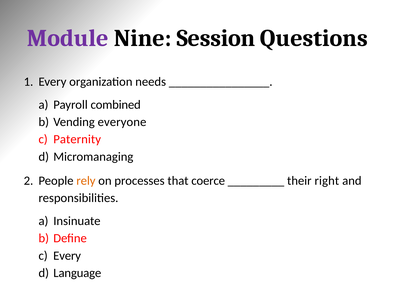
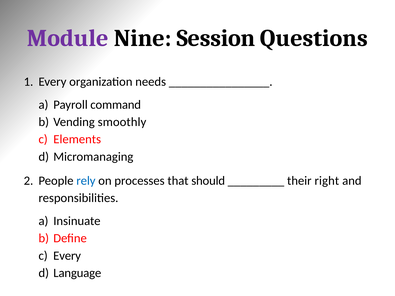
combined: combined -> command
everyone: everyone -> smoothly
Paternity: Paternity -> Elements
rely colour: orange -> blue
coerce: coerce -> should
